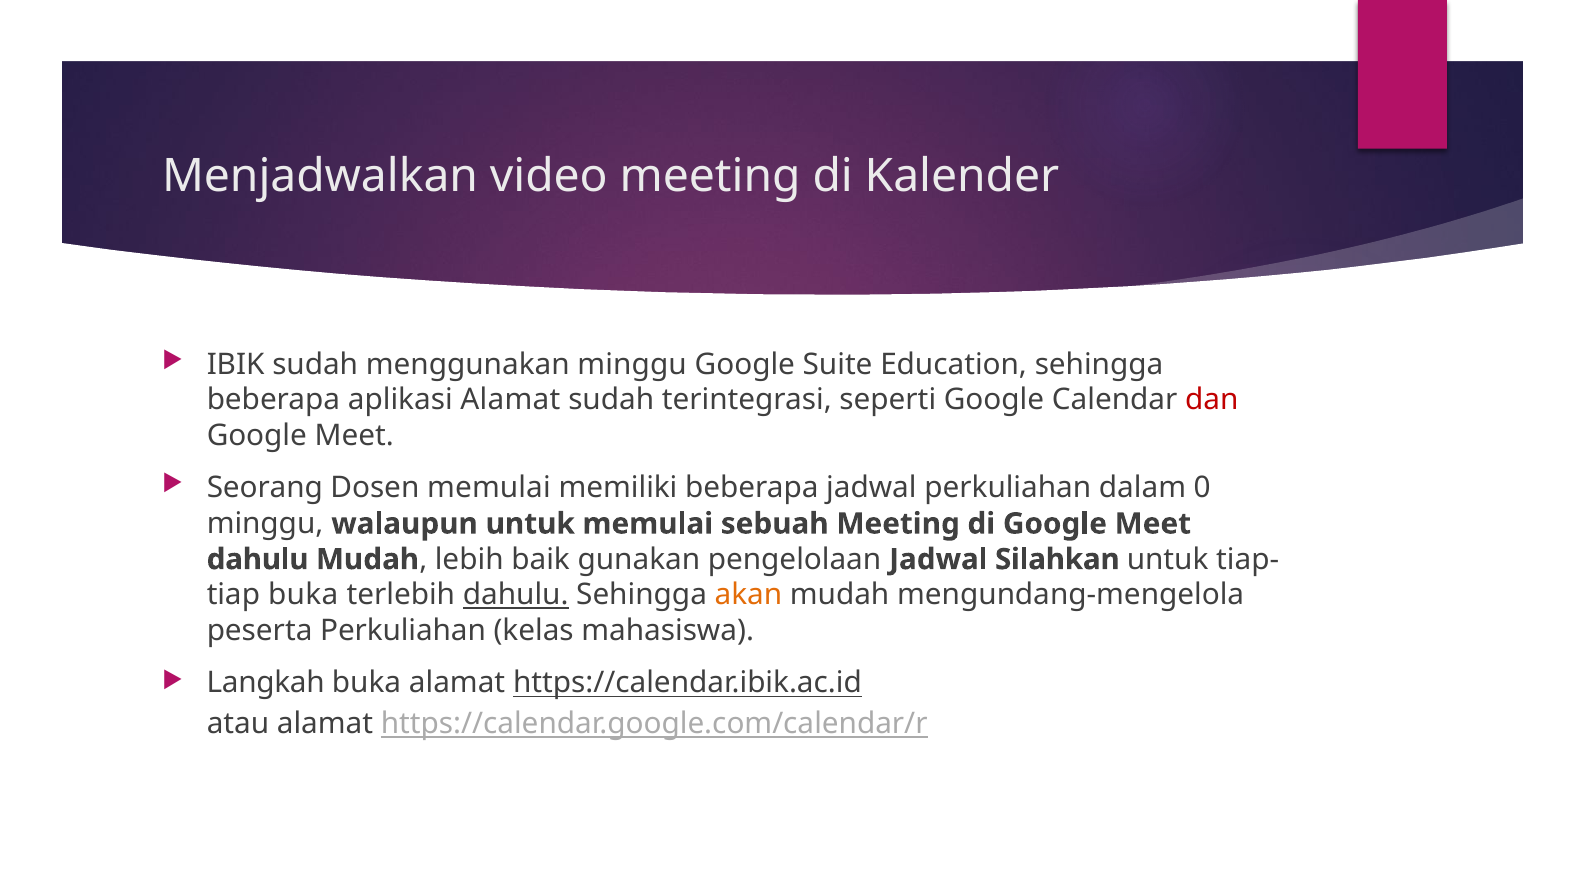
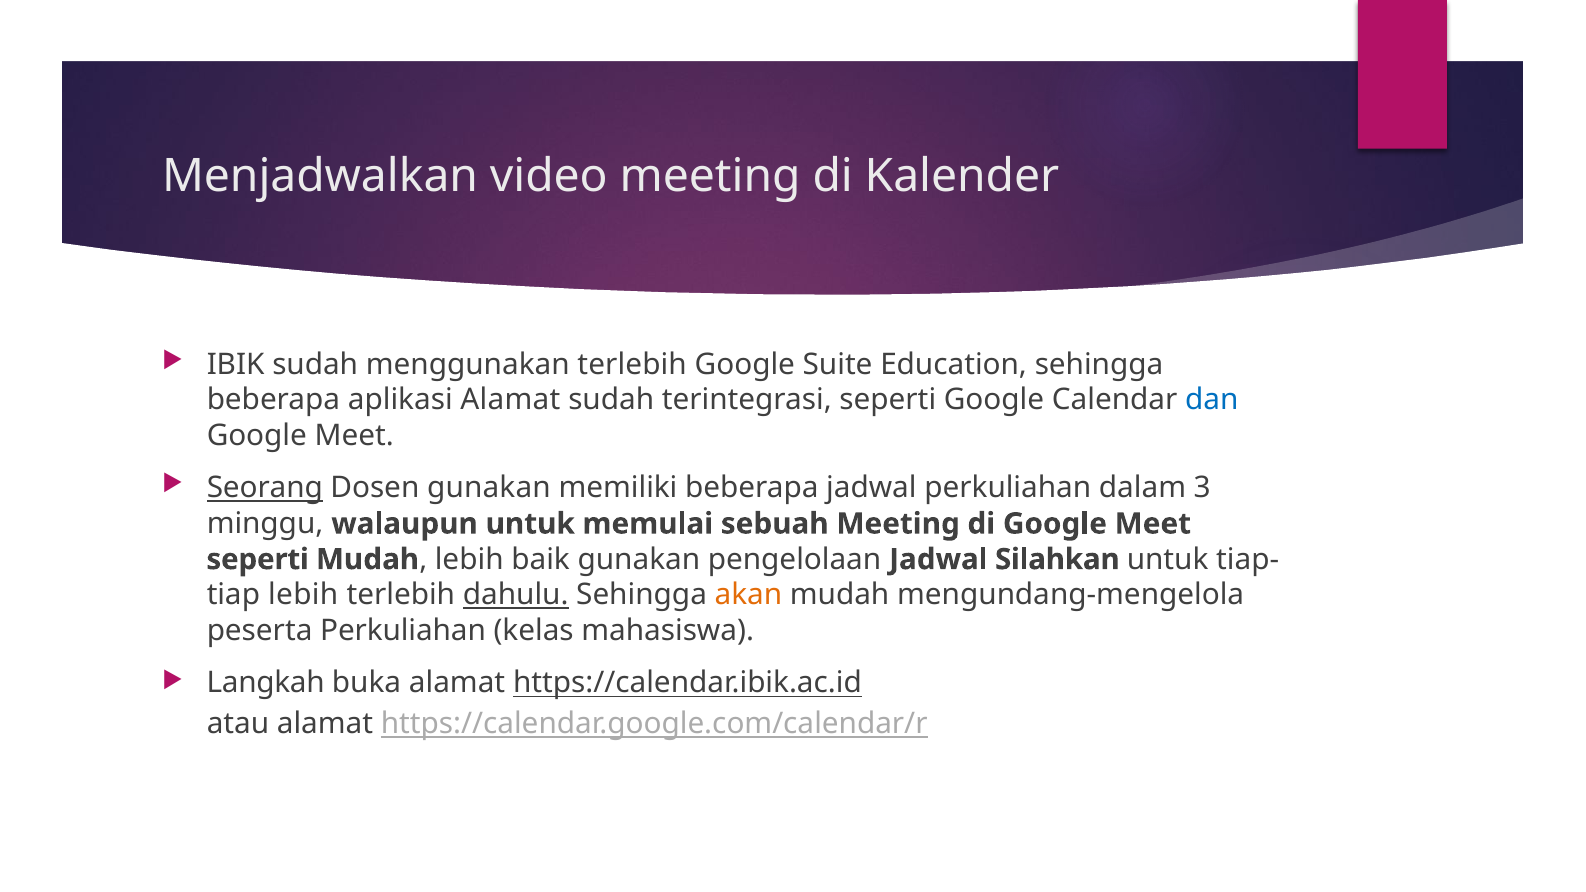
menggunakan minggu: minggu -> terlebih
dan colour: red -> blue
Seorang underline: none -> present
Dosen memulai: memulai -> gunakan
0: 0 -> 3
dahulu at (258, 560): dahulu -> seperti
buka at (303, 595): buka -> lebih
